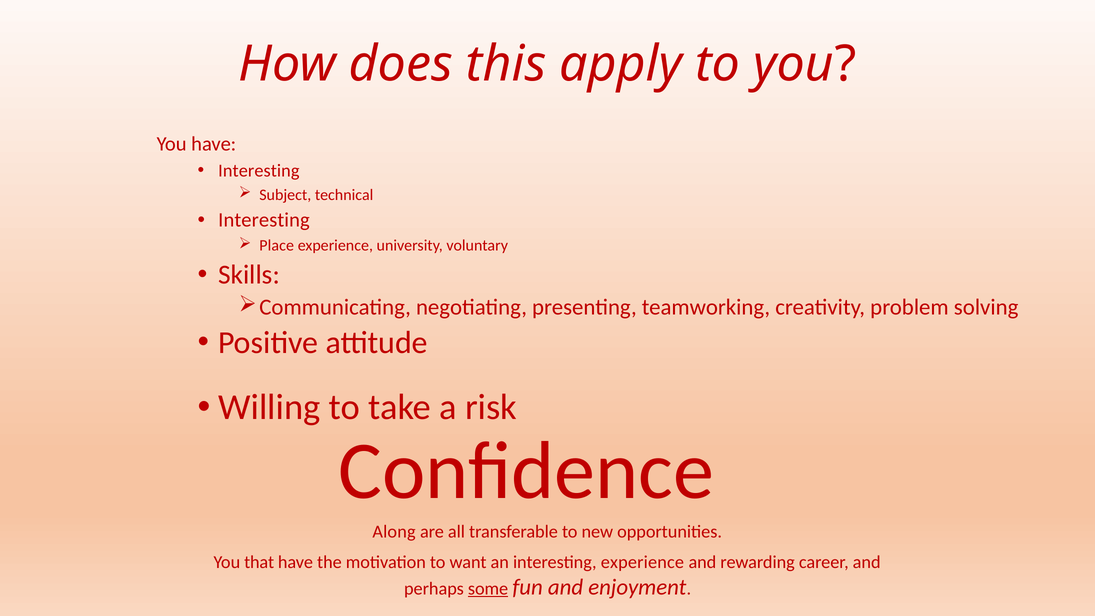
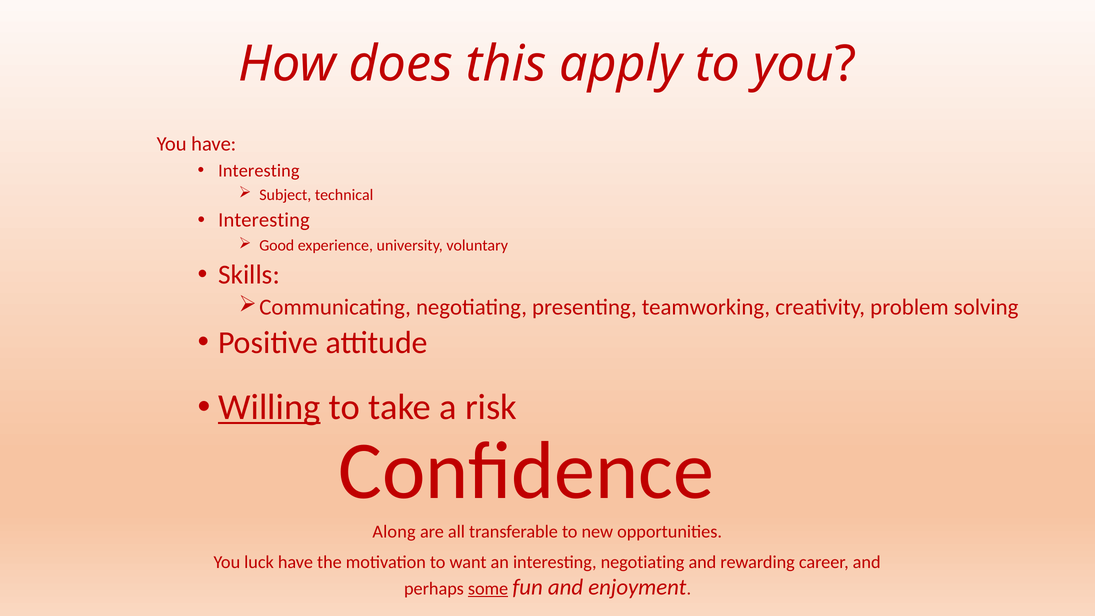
Place: Place -> Good
Willing underline: none -> present
that: that -> luck
interesting experience: experience -> negotiating
